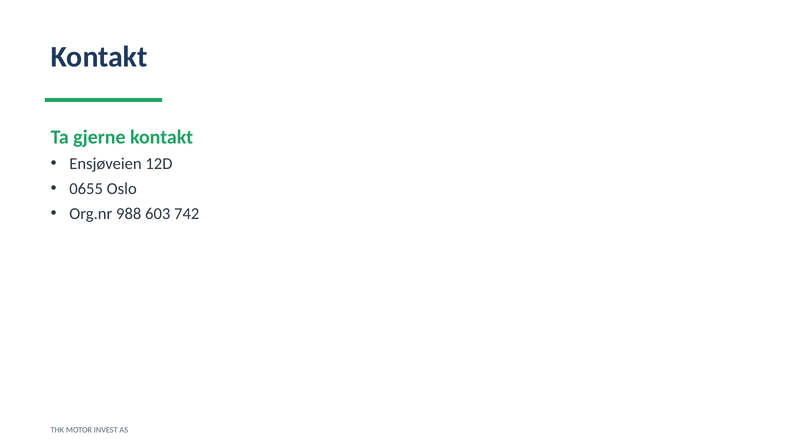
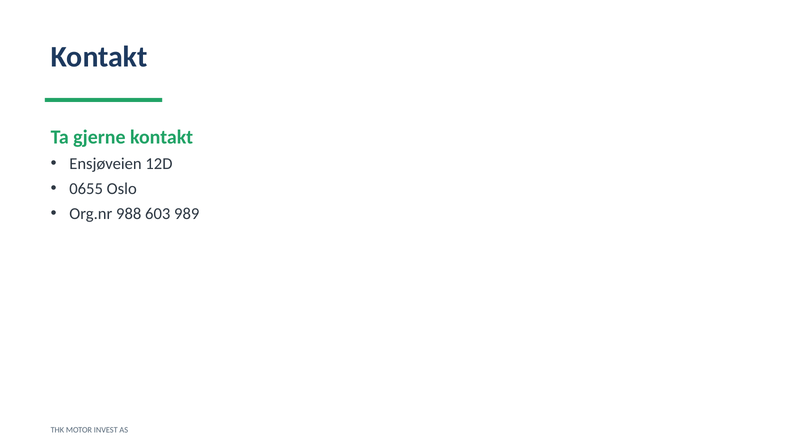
742: 742 -> 989
